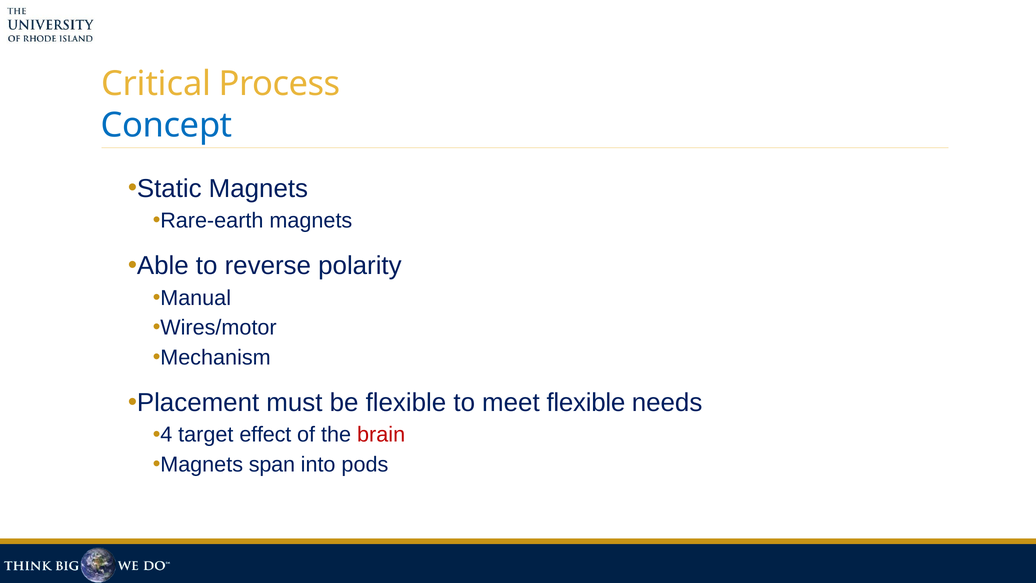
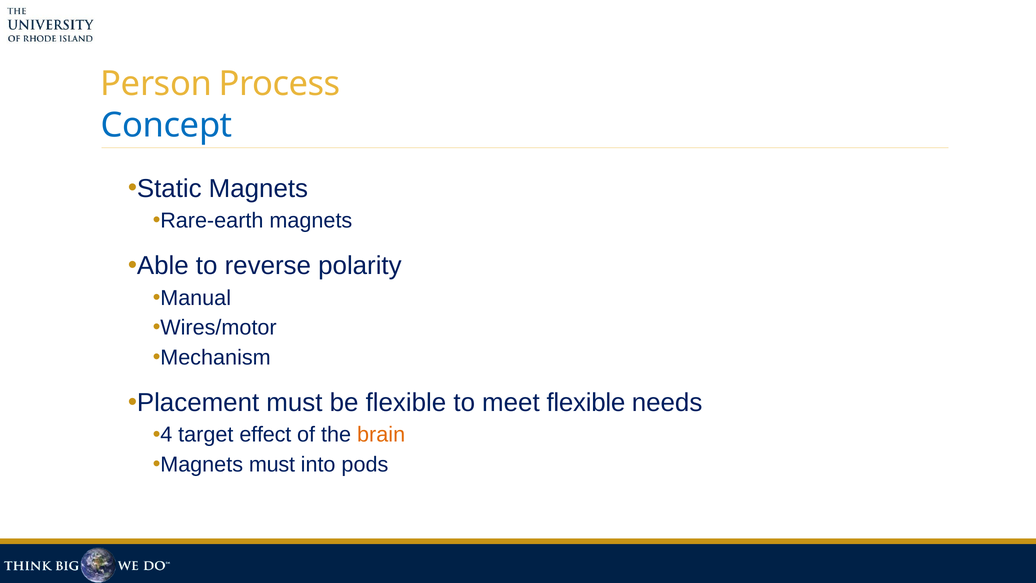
Critical: Critical -> Person
brain colour: red -> orange
Magnets span: span -> must
